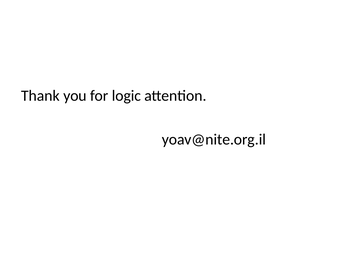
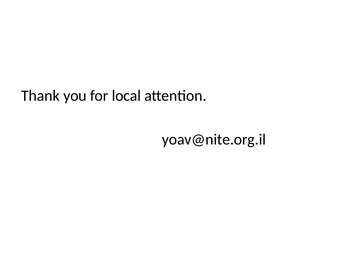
logic: logic -> local
